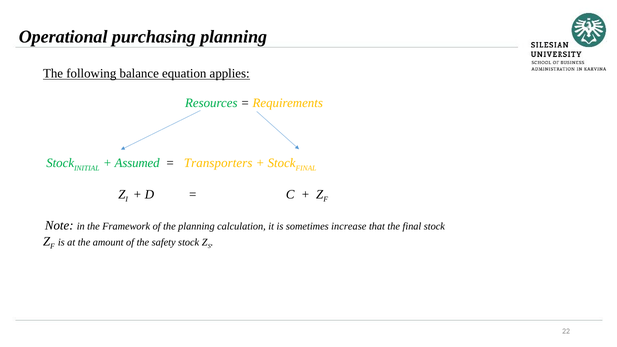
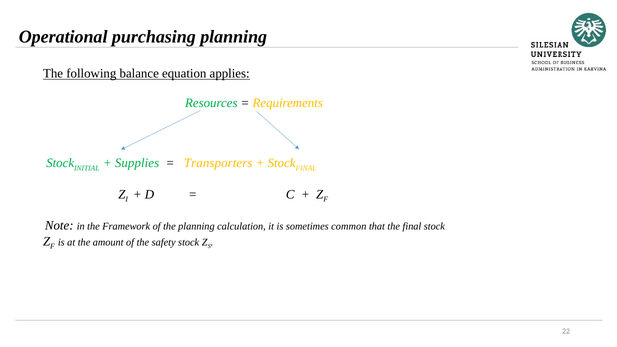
Assumed: Assumed -> Supplies
increase: increase -> common
